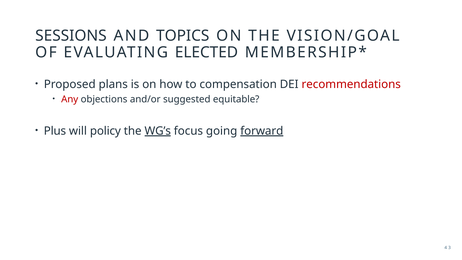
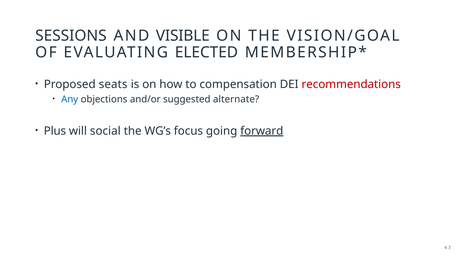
TOPICS: TOPICS -> VISIBLE
plans: plans -> seats
Any colour: red -> blue
equitable: equitable -> alternate
policy: policy -> social
WG’s underline: present -> none
